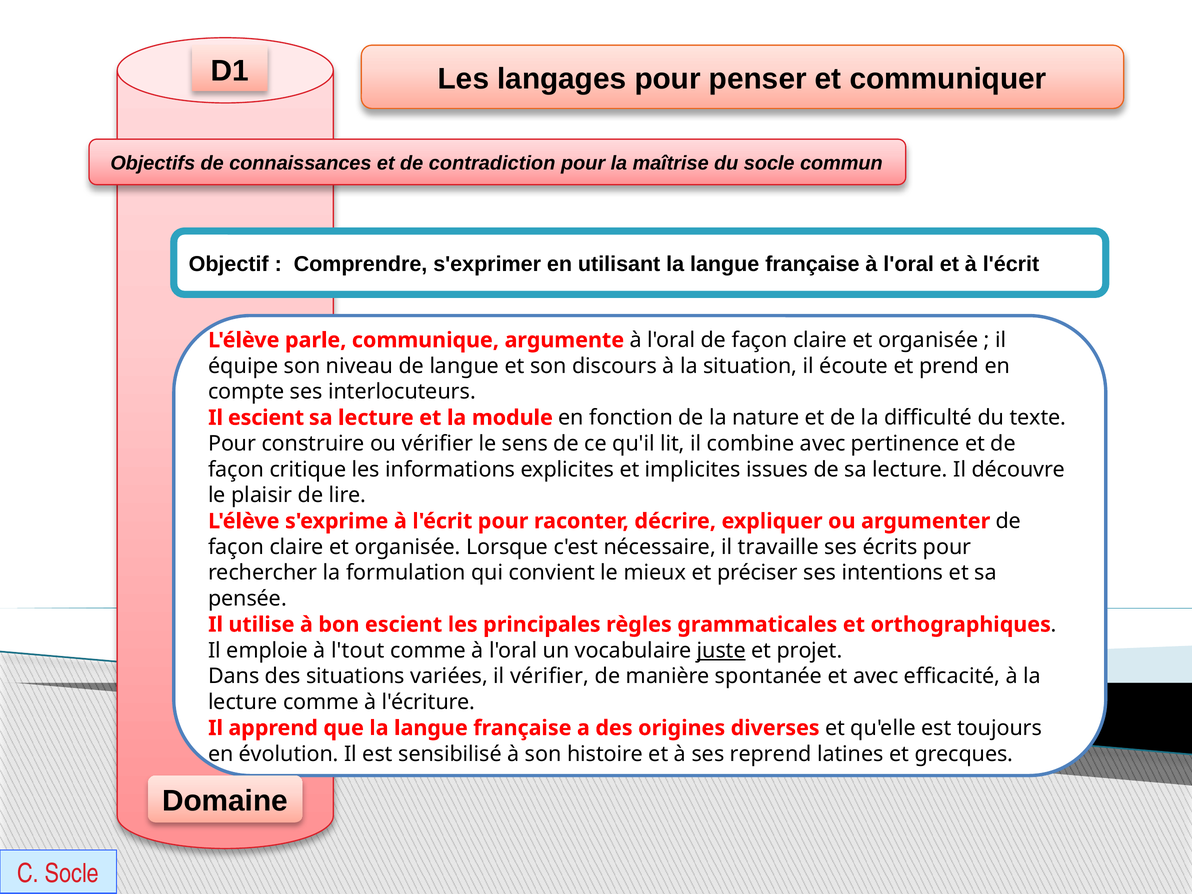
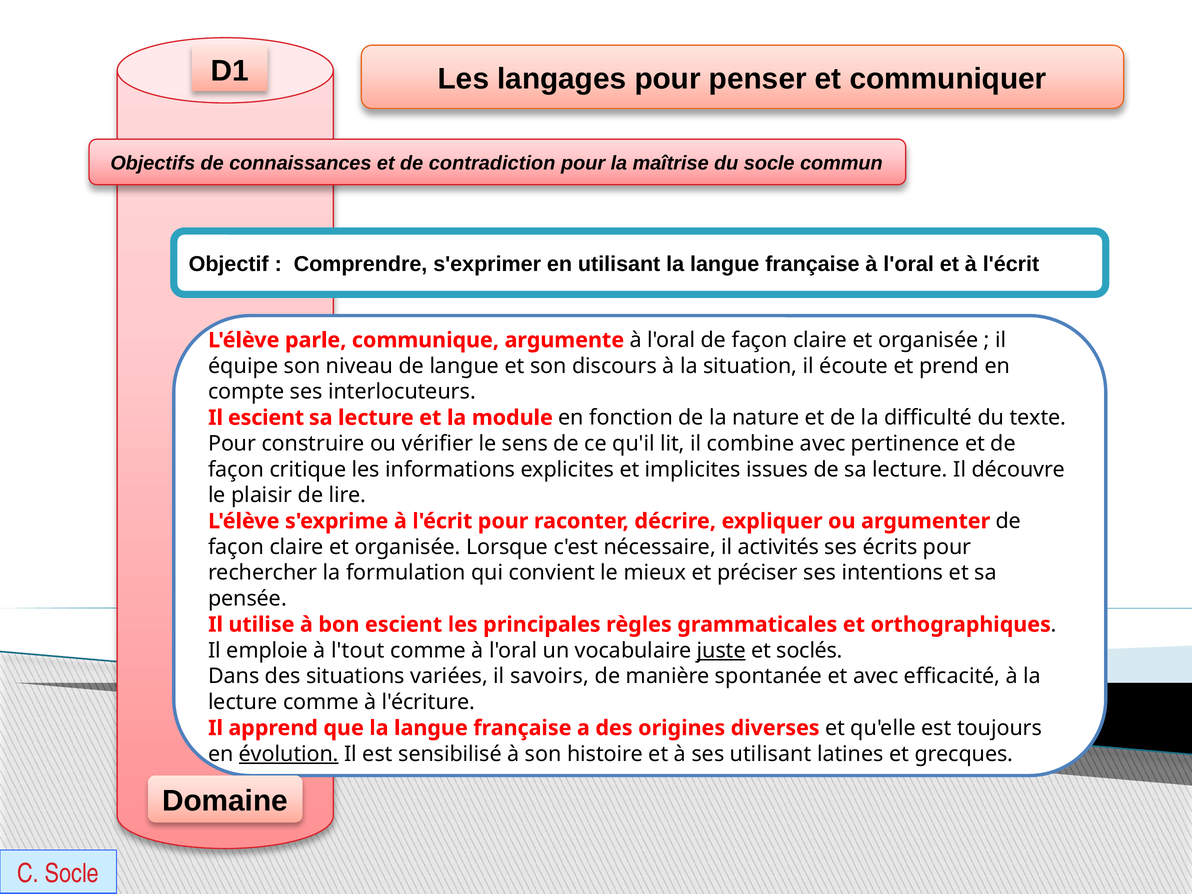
travaille: travaille -> activités
projet: projet -> soclés
il vérifier: vérifier -> savoirs
évolution underline: none -> present
ses reprend: reprend -> utilisant
